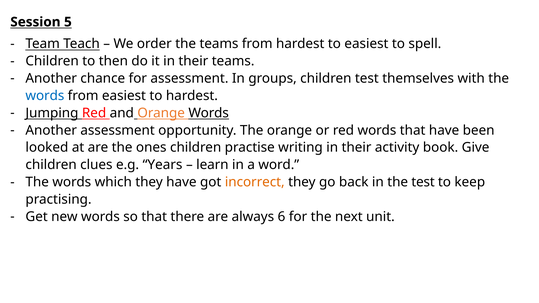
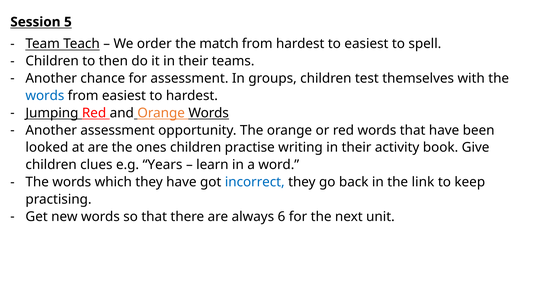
the teams: teams -> match
incorrect colour: orange -> blue
the test: test -> link
